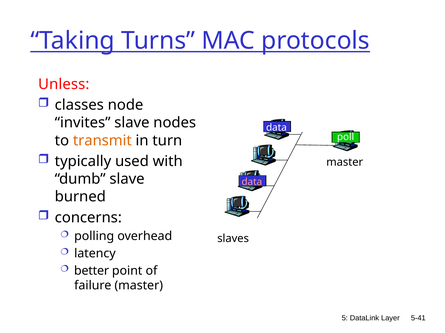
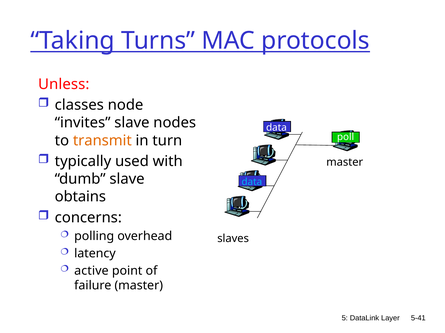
data at (252, 182) colour: pink -> light blue
burned: burned -> obtains
better: better -> active
